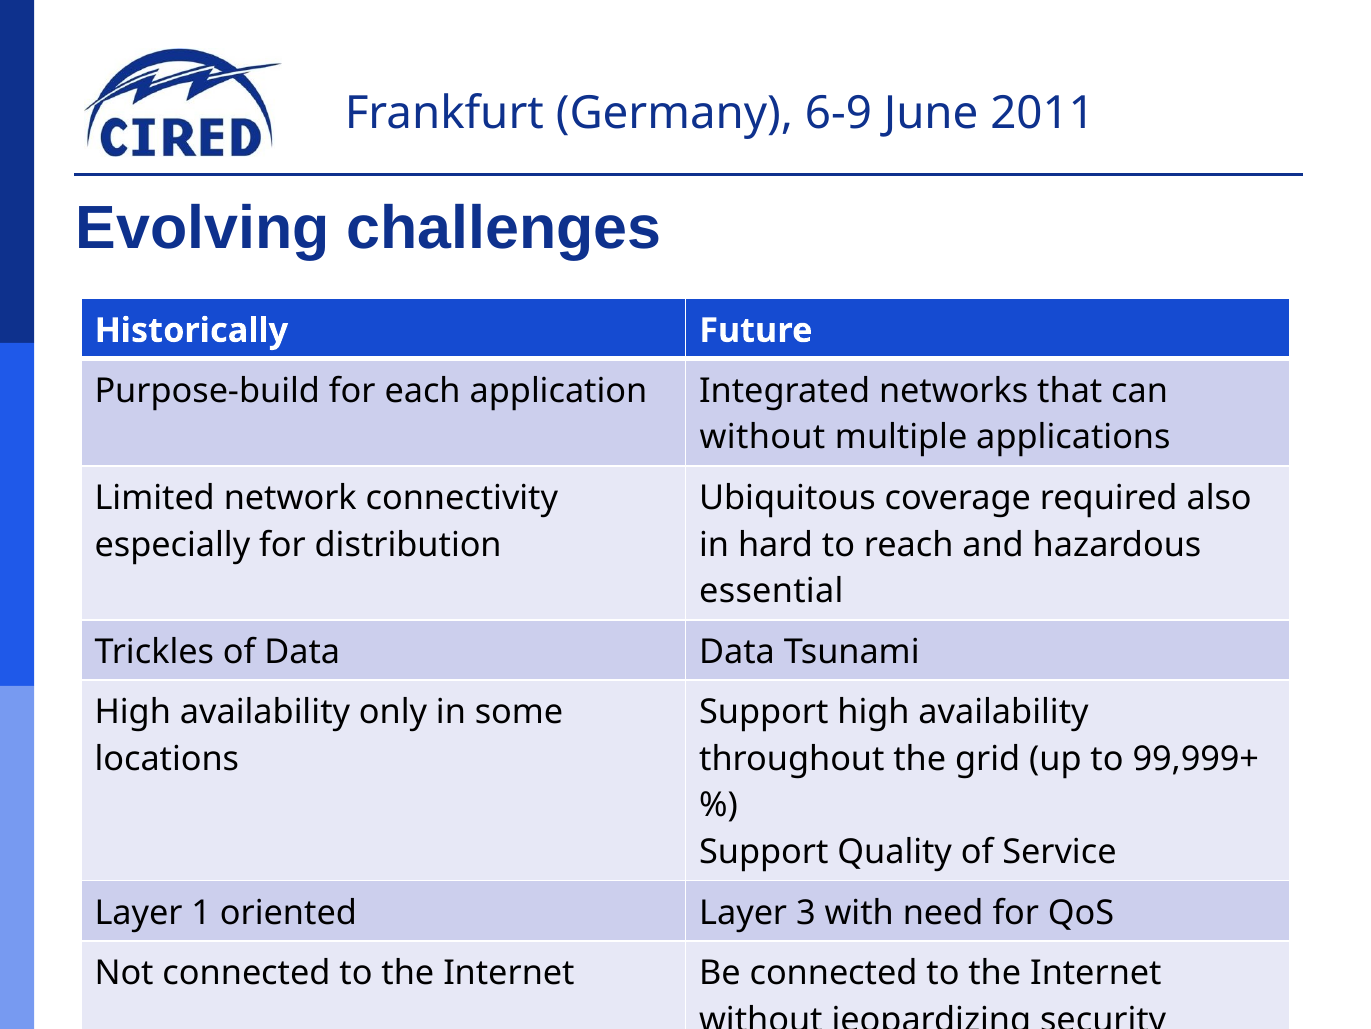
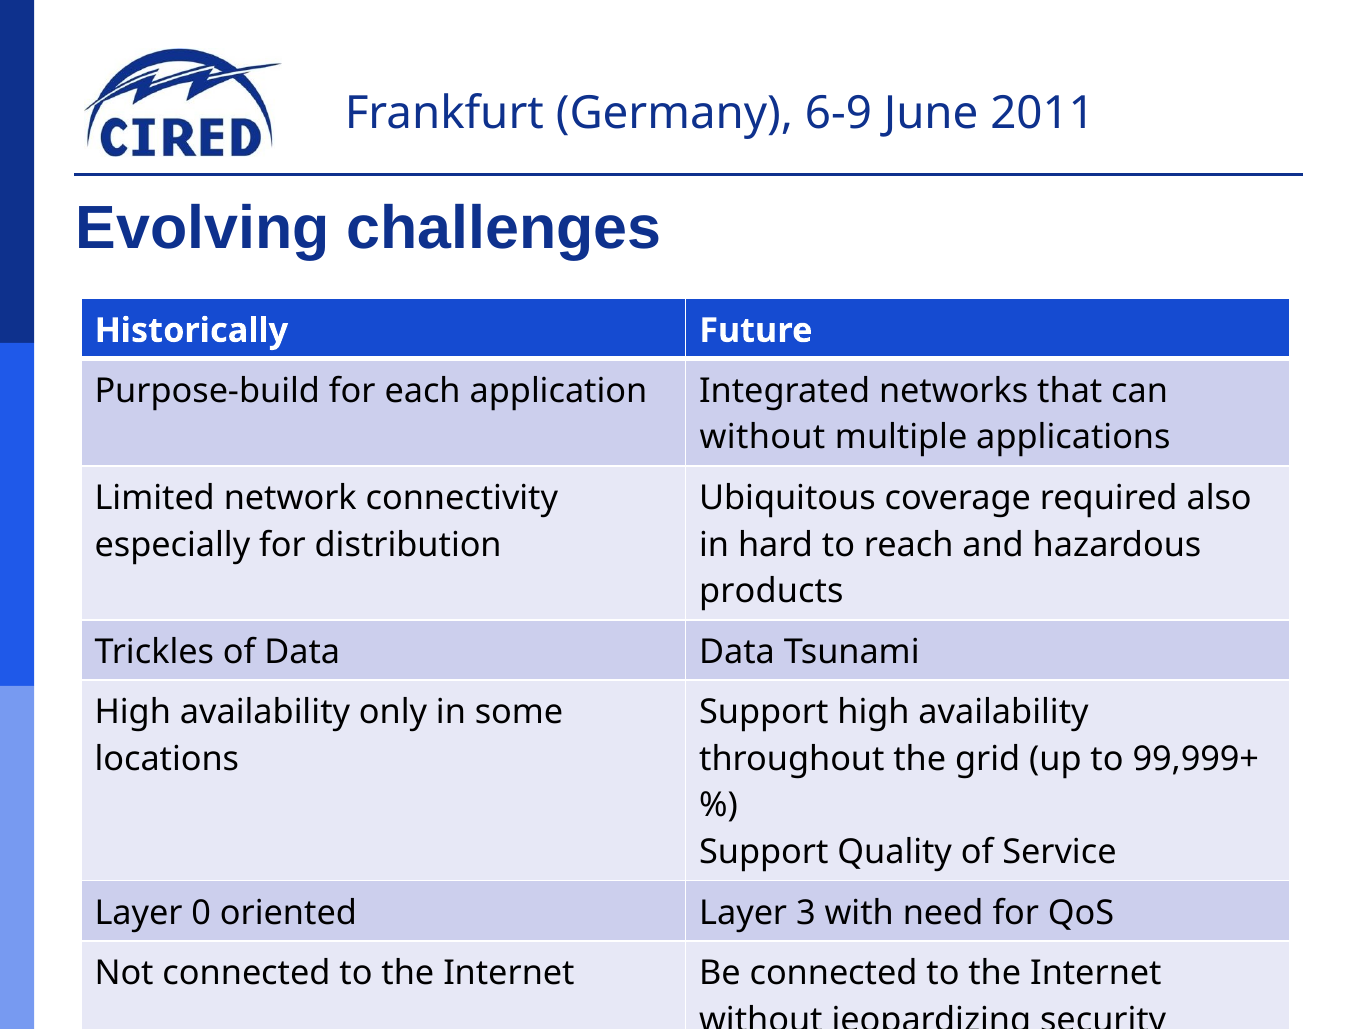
essential: essential -> products
1: 1 -> 0
